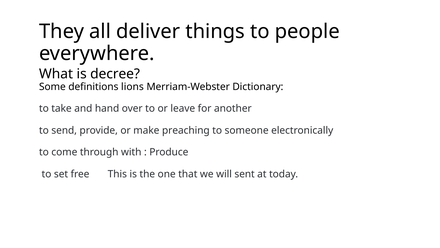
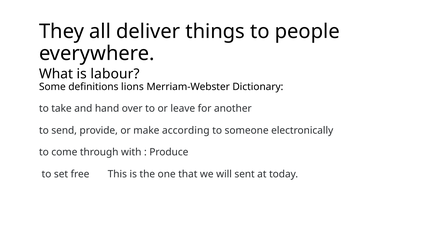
decree: decree -> labour
preaching: preaching -> according
